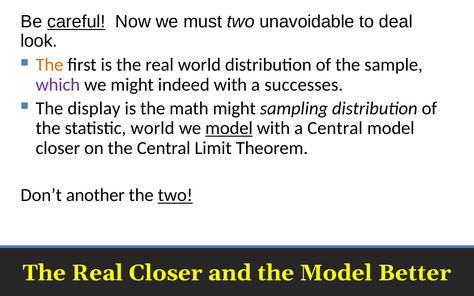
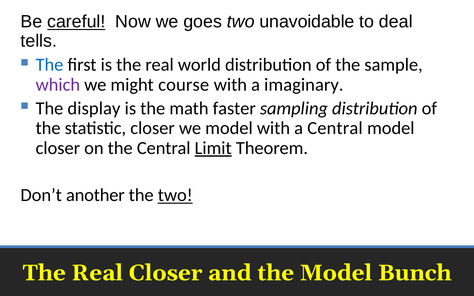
must: must -> goes
look: look -> tells
The at (49, 65) colour: orange -> blue
indeed: indeed -> course
successes: successes -> imaginary
math might: might -> faster
statistic world: world -> closer
model at (229, 128) underline: present -> none
Limit underline: none -> present
Better: Better -> Bunch
